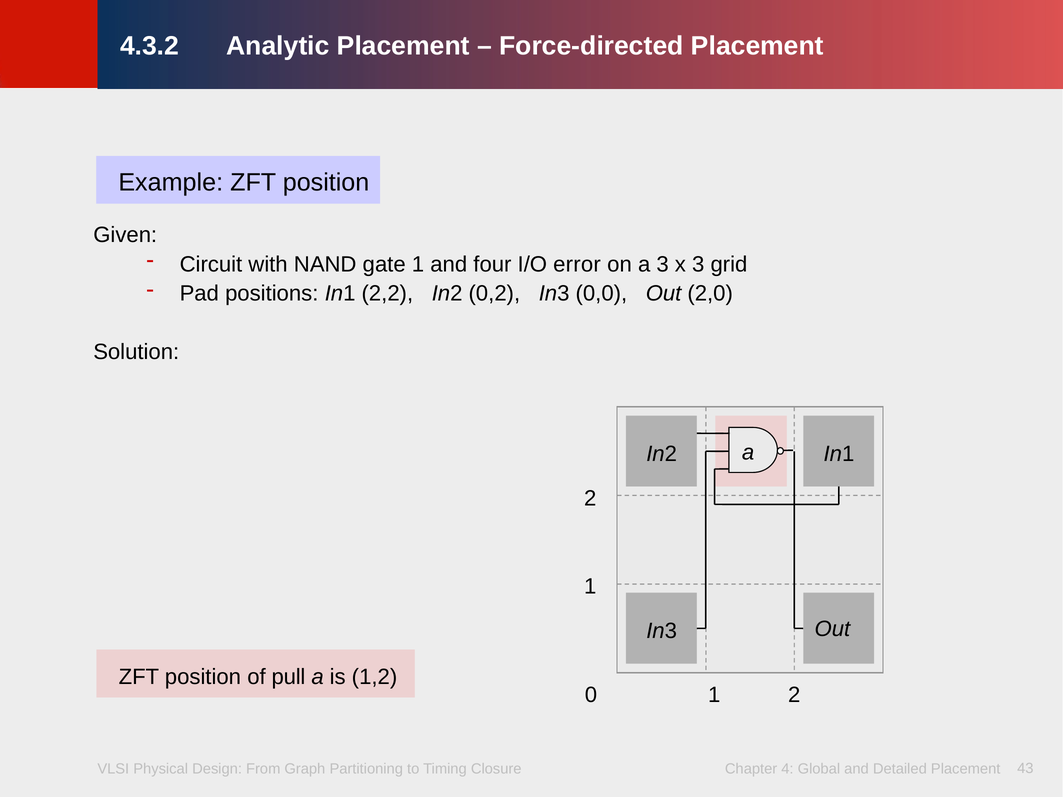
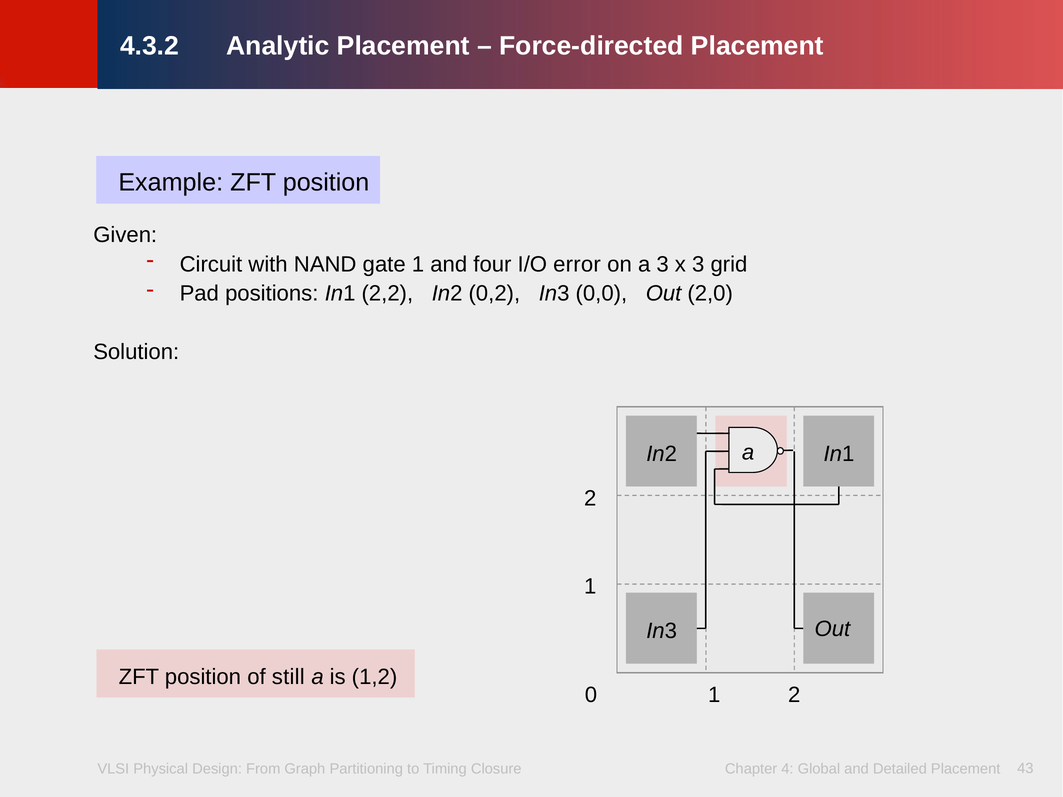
pull: pull -> still
